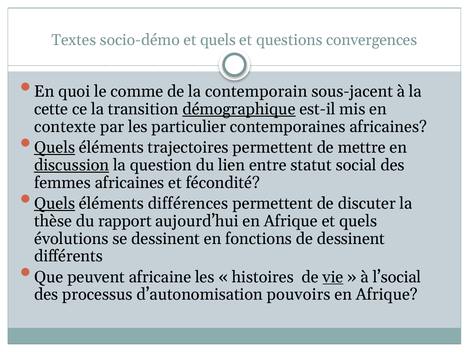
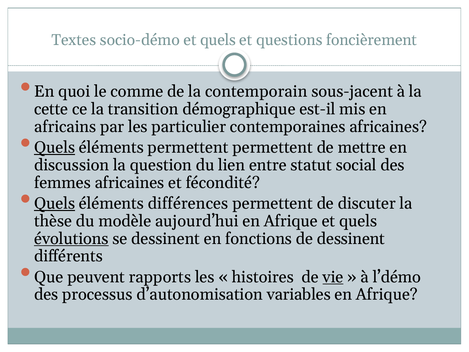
convergences: convergences -> foncièrement
démographique underline: present -> none
contexte: contexte -> africains
éléments trajectoires: trajectoires -> permettent
discussion underline: present -> none
rapport: rapport -> modèle
évolutions underline: none -> present
africaine: africaine -> rapports
l’social: l’social -> l’démo
pouvoirs: pouvoirs -> variables
